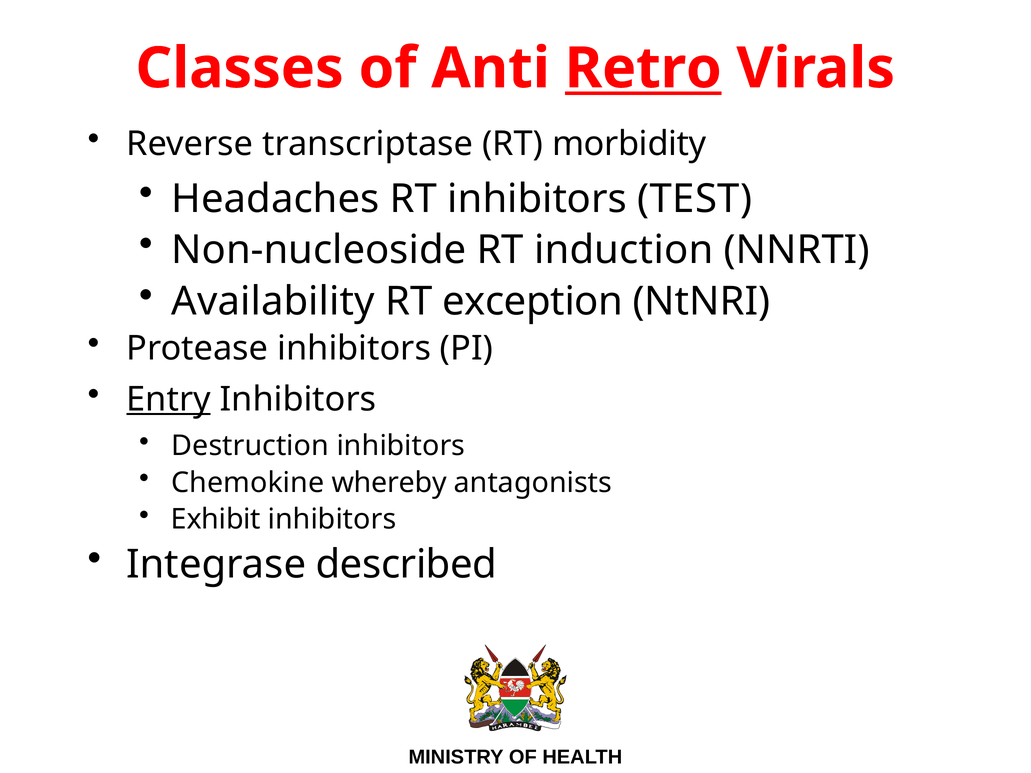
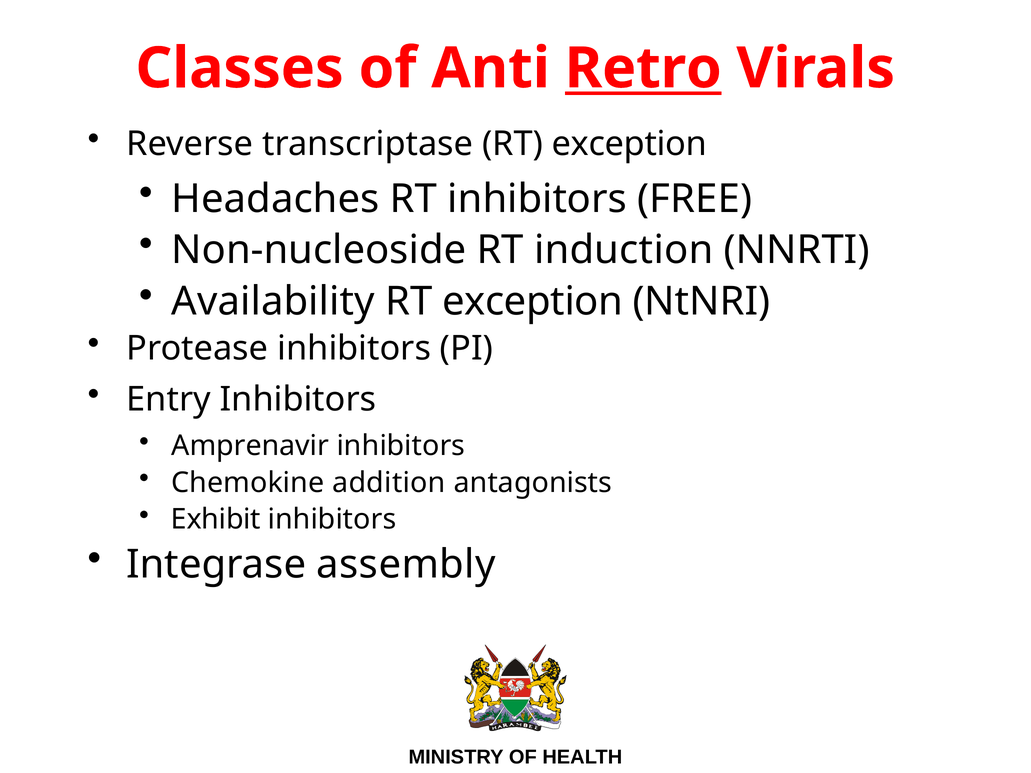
transcriptase RT morbidity: morbidity -> exception
TEST: TEST -> FREE
Entry underline: present -> none
Destruction: Destruction -> Amprenavir
whereby: whereby -> addition
described: described -> assembly
